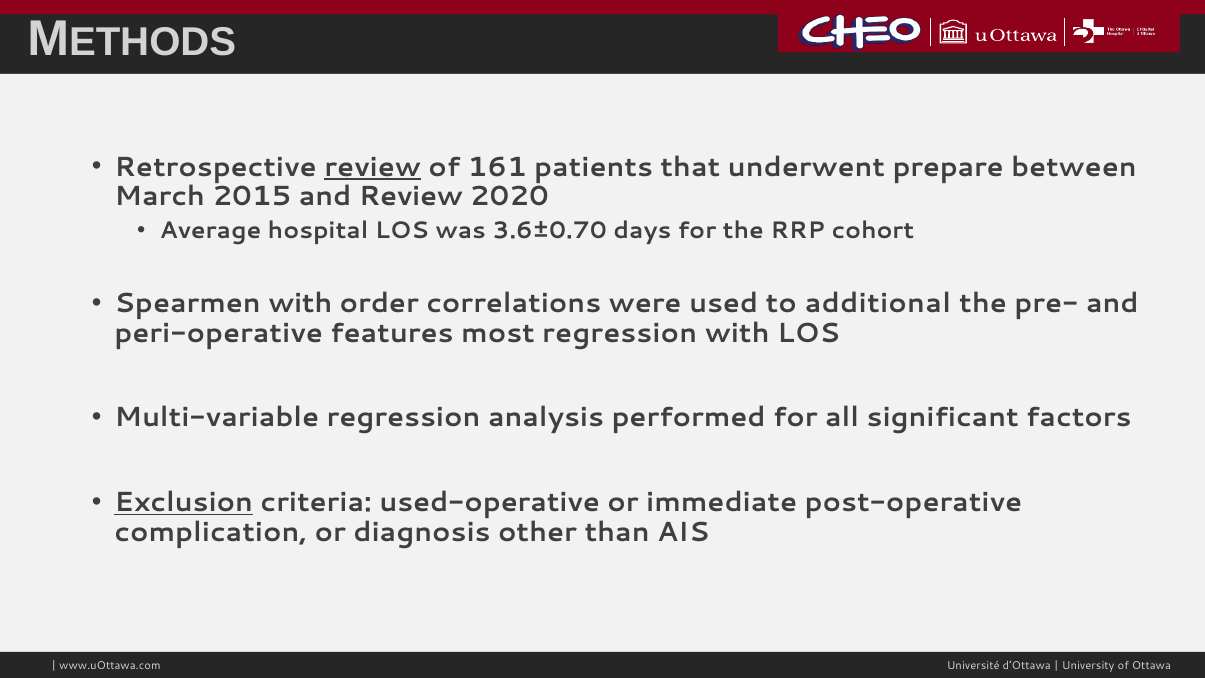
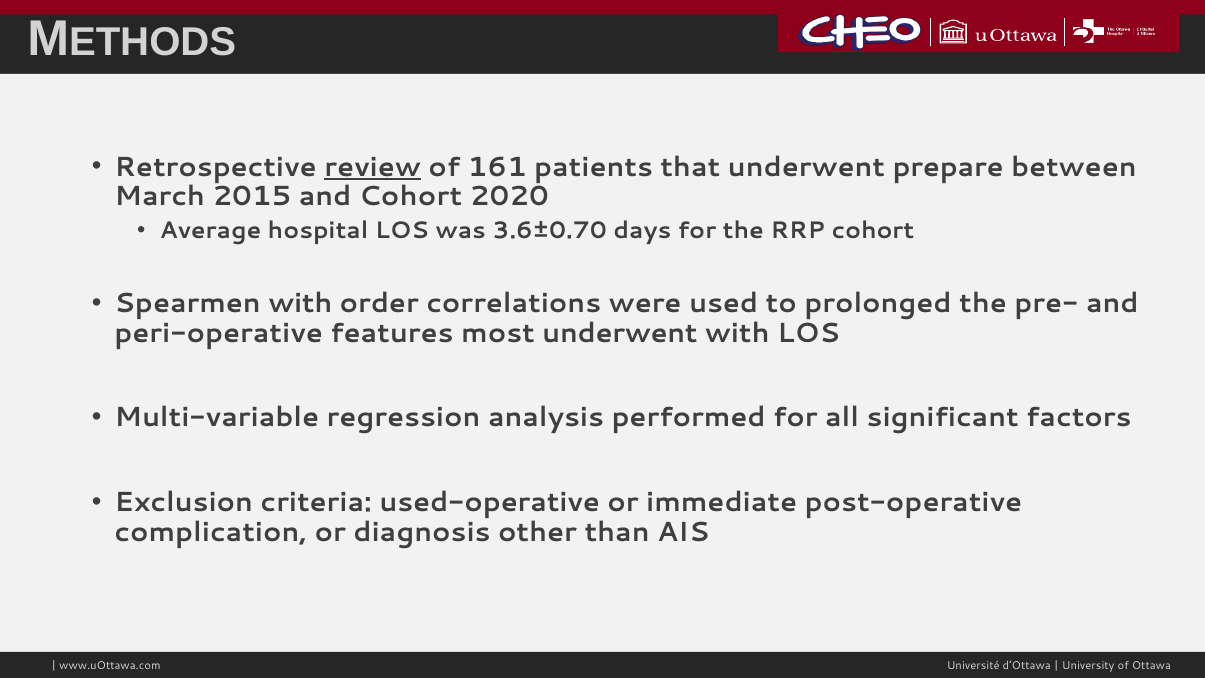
and Review: Review -> Cohort
additional: additional -> prolonged
most regression: regression -> underwent
Exclusion underline: present -> none
